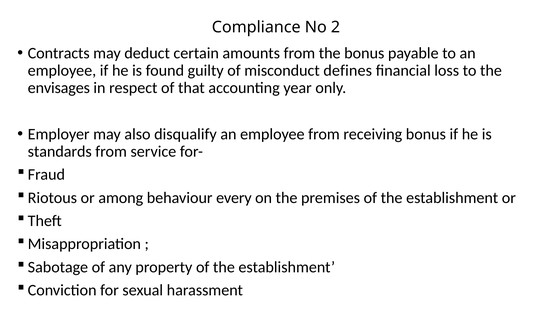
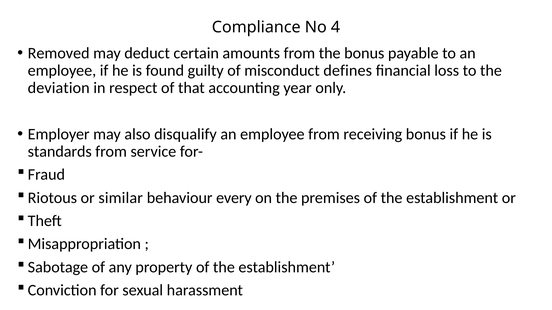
2: 2 -> 4
Contracts: Contracts -> Removed
envisages: envisages -> deviation
among: among -> similar
